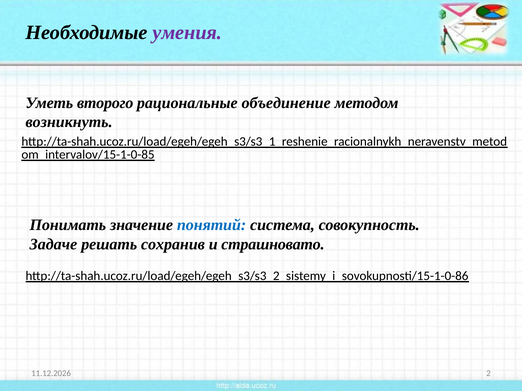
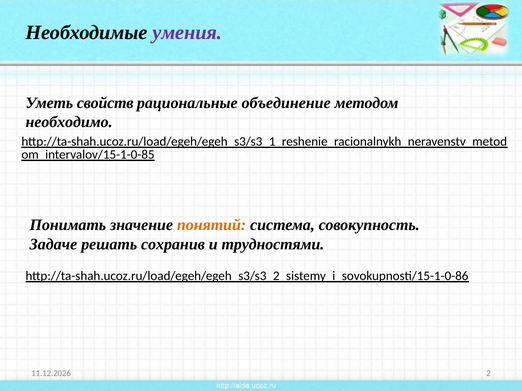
второго: второго -> свойств
возникнуть: возникнуть -> необходимо
понятий colour: blue -> orange
страшновато: страшновато -> трудностями
